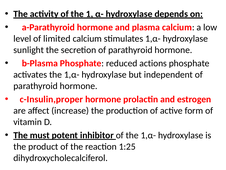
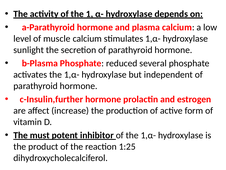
limited: limited -> muscle
actions: actions -> several
c-Insulin,proper: c-Insulin,proper -> c-Insulin,further
